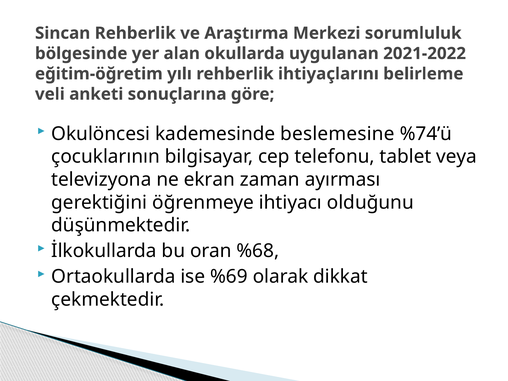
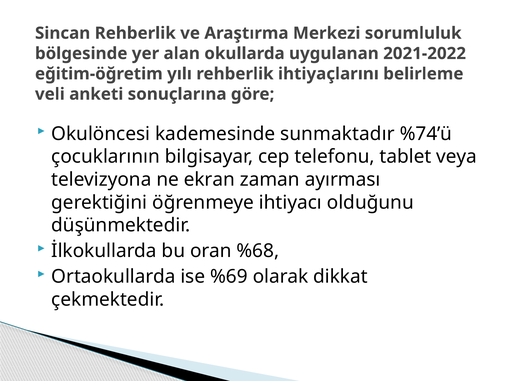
beslemesine: beslemesine -> sunmaktadır
